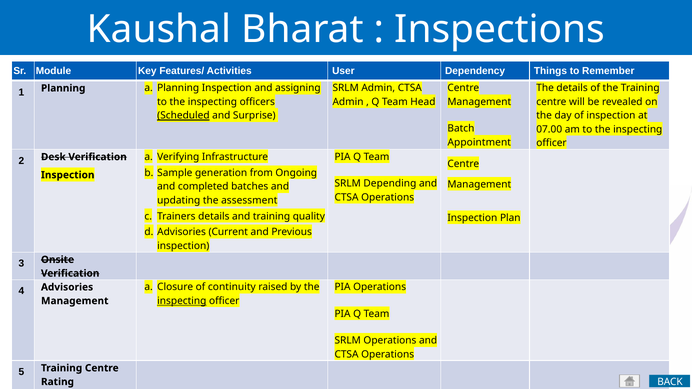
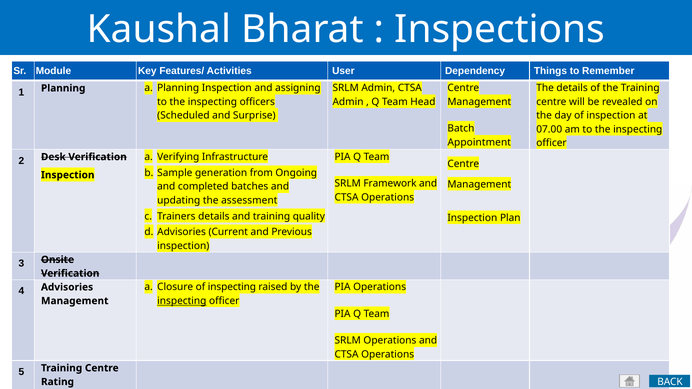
Scheduled underline: present -> none
Depending: Depending -> Framework
continuity at (232, 287): continuity -> inspecting
